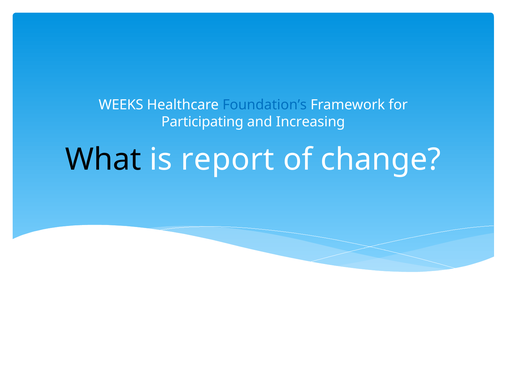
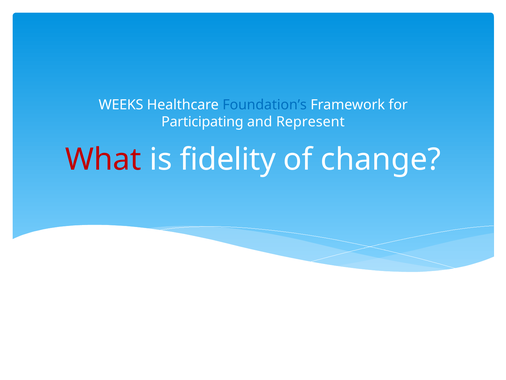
Increasing: Increasing -> Represent
What colour: black -> red
report: report -> fidelity
